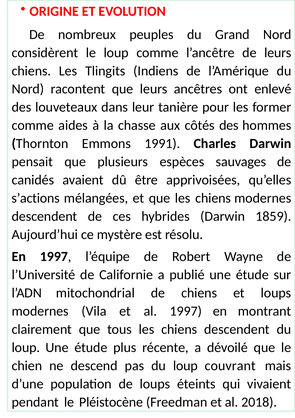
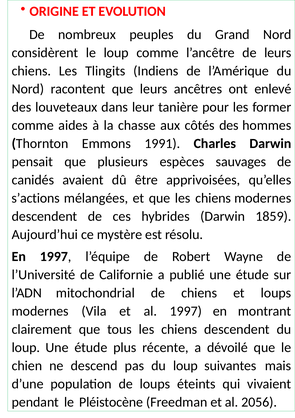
couvrant: couvrant -> suivantes
2018: 2018 -> 2056
